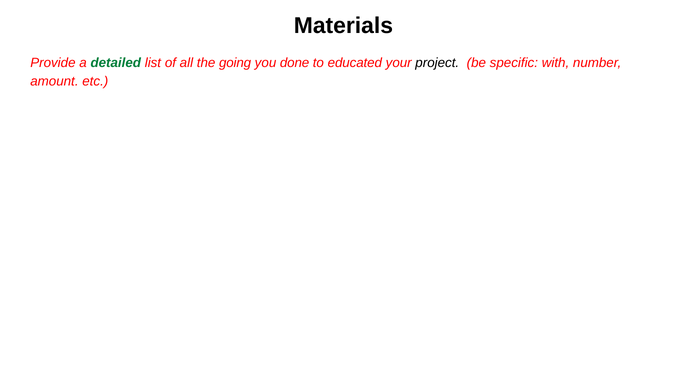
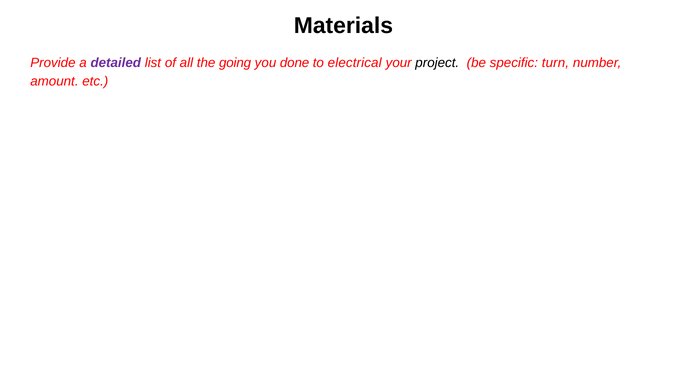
detailed colour: green -> purple
educated: educated -> electrical
with: with -> turn
